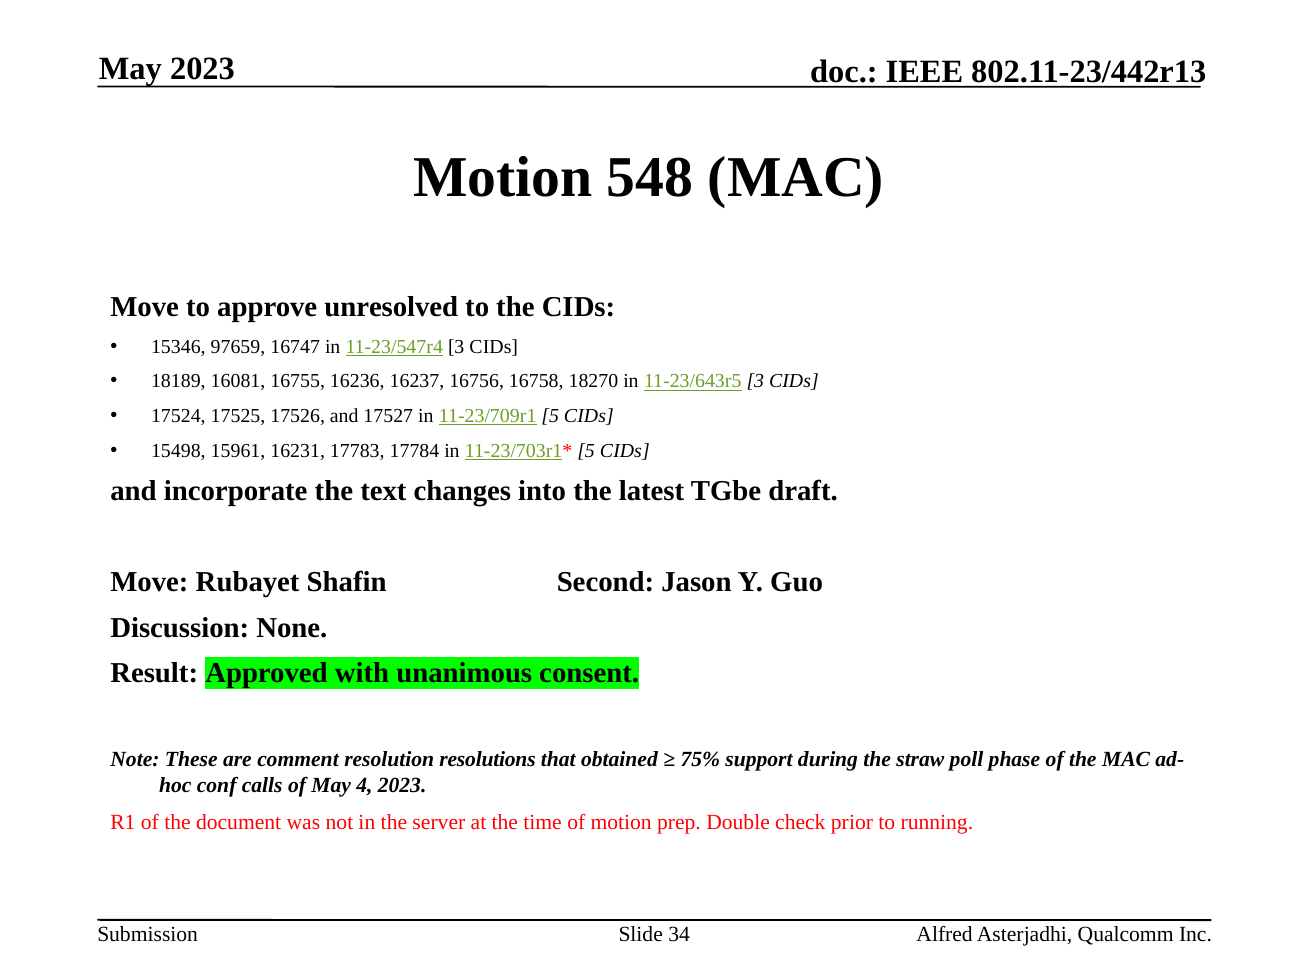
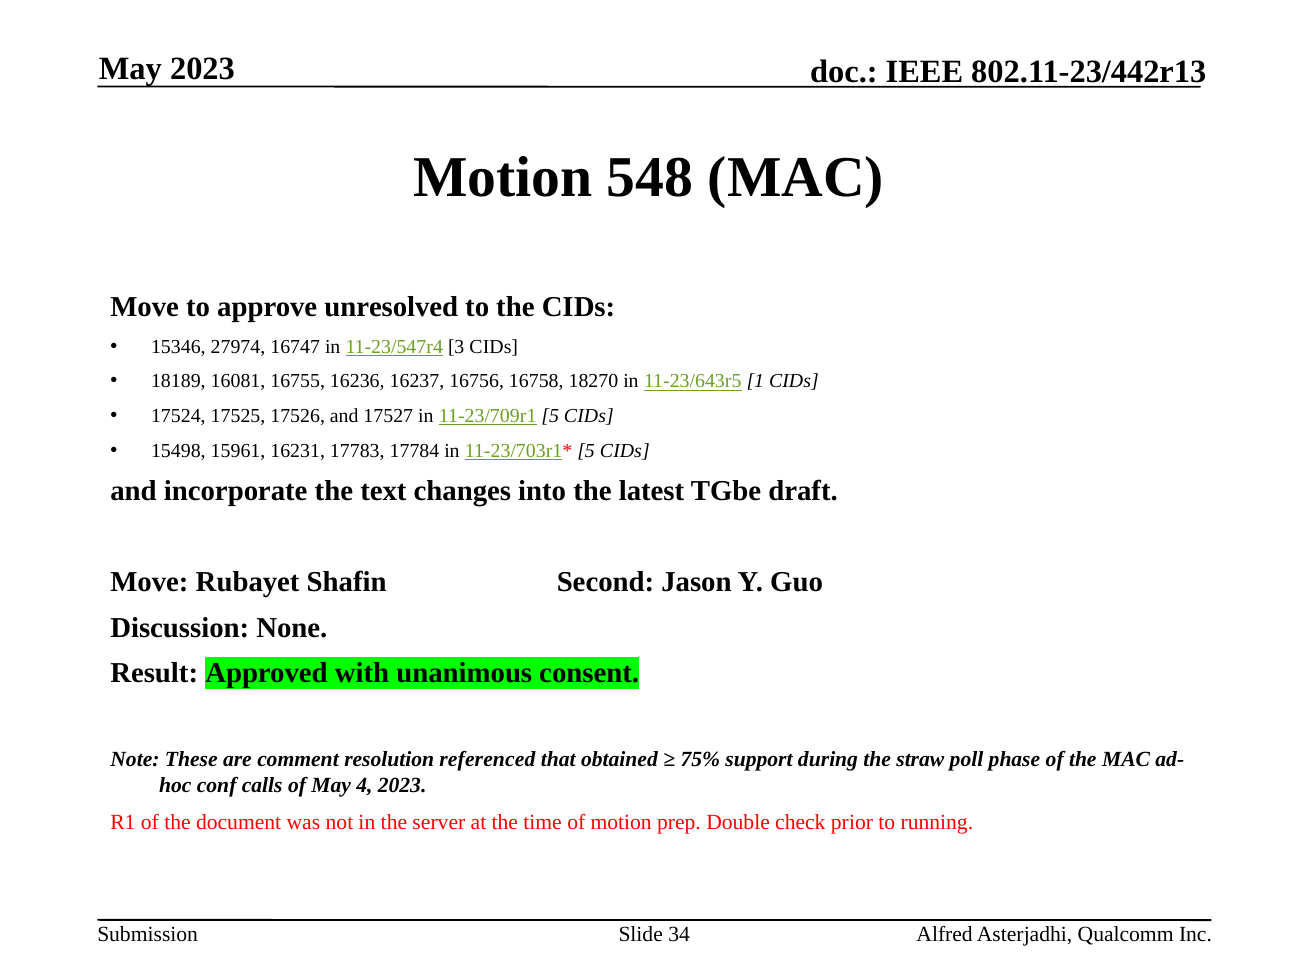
97659: 97659 -> 27974
11-23/643r5 3: 3 -> 1
resolutions: resolutions -> referenced
